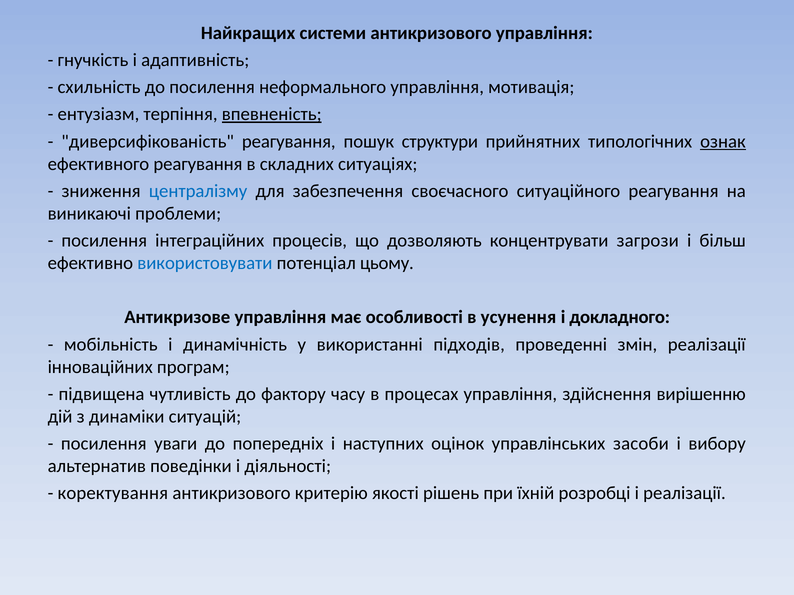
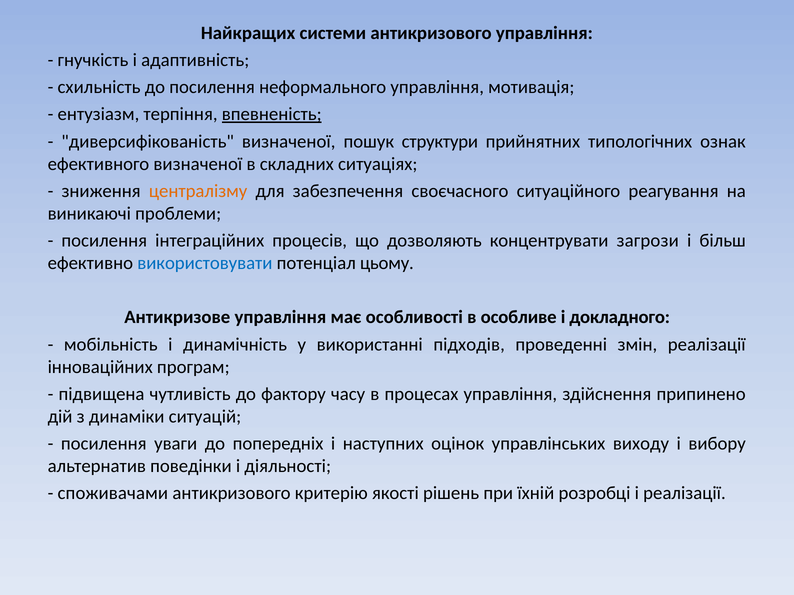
диверсифікованість реагування: реагування -> визначеної
ознак underline: present -> none
ефективного реагування: реагування -> визначеної
централізму colour: blue -> orange
усунення: усунення -> особливе
вирішенню: вирішенню -> припинено
засоби: засоби -> виходу
коректування: коректування -> споживачами
